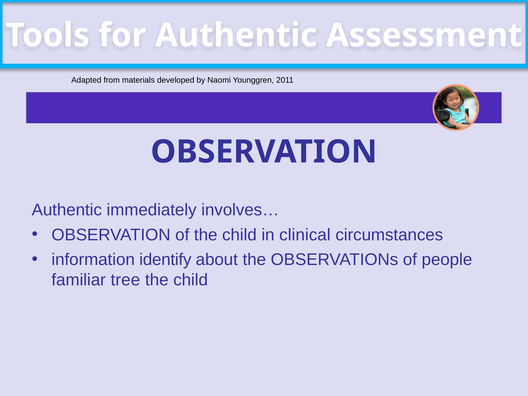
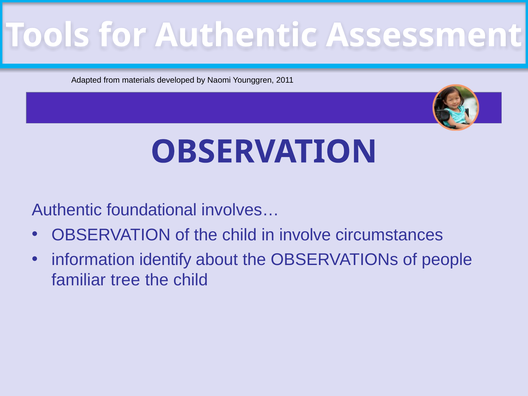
immediately: immediately -> foundational
clinical: clinical -> involve
